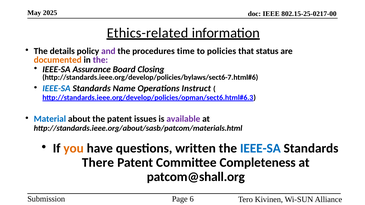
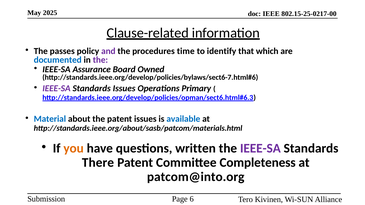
Ethics-related: Ethics-related -> Clause-related
details: details -> passes
policies: policies -> identify
status: status -> which
documented colour: orange -> blue
Closing: Closing -> Owned
IEEE-SA at (56, 88) colour: blue -> purple
Standards Name: Name -> Issues
Instruct: Instruct -> Primary
available colour: purple -> blue
IEEE-SA at (260, 148) colour: blue -> purple
patcom@shall.org: patcom@shall.org -> patcom@into.org
